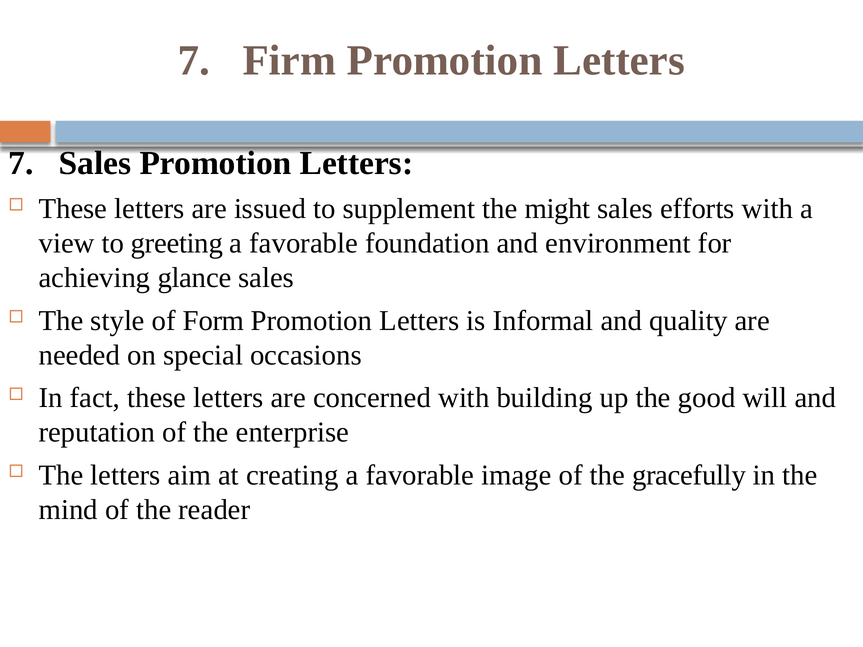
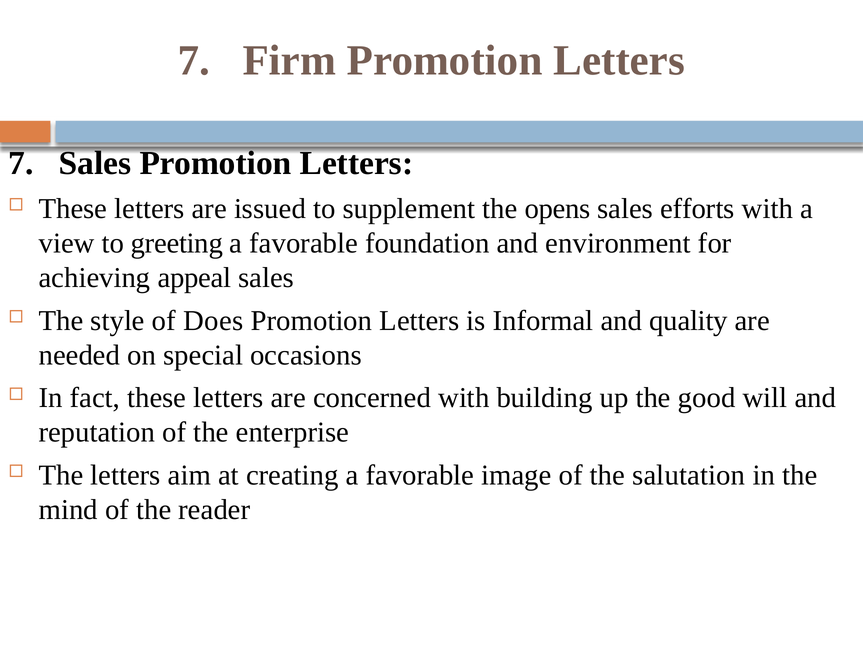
might: might -> opens
glance: glance -> appeal
Form: Form -> Does
gracefully: gracefully -> salutation
